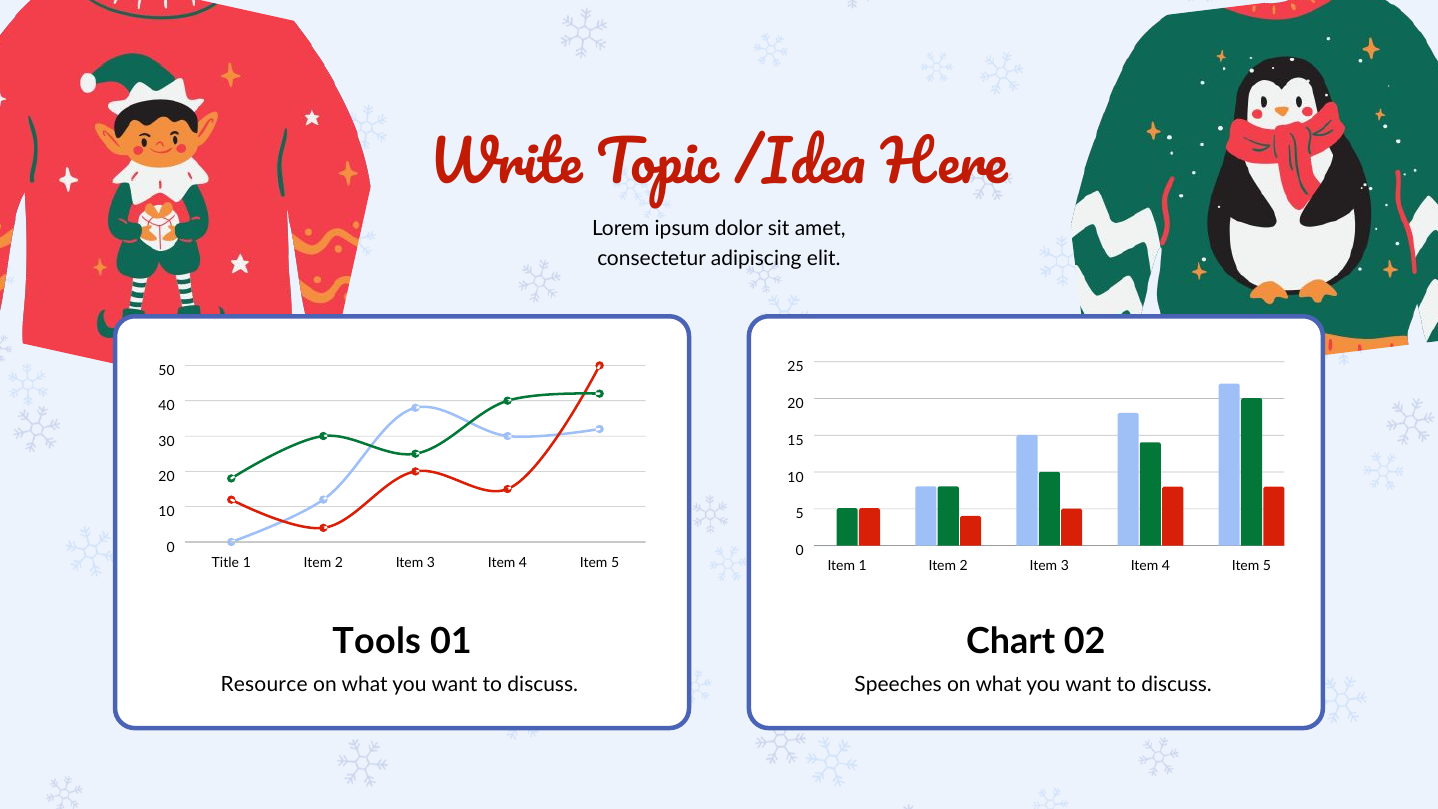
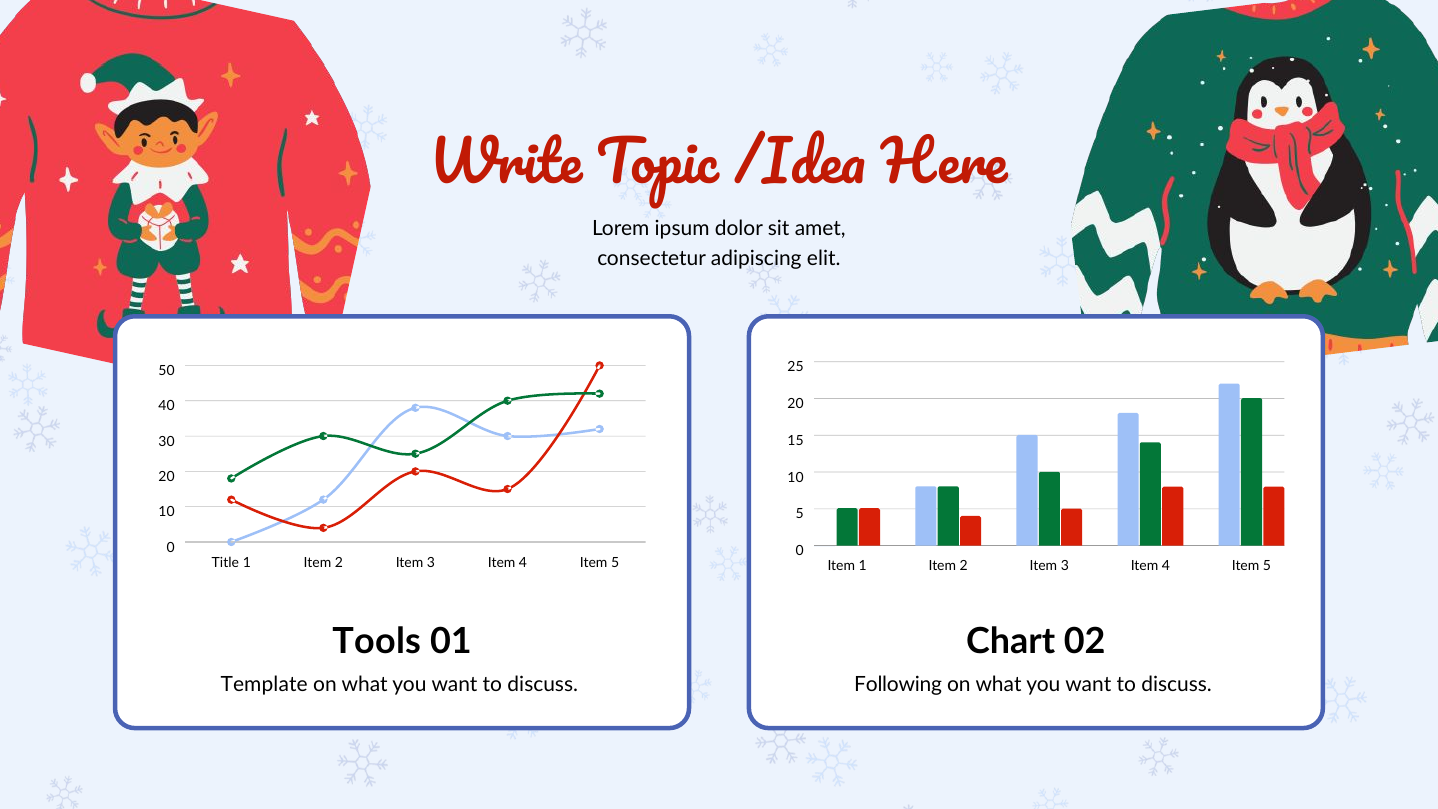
Resource: Resource -> Template
Speeches: Speeches -> Following
